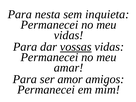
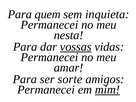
nesta: nesta -> quem
vidas at (69, 35): vidas -> nesta
amor: amor -> sorte
mim underline: none -> present
